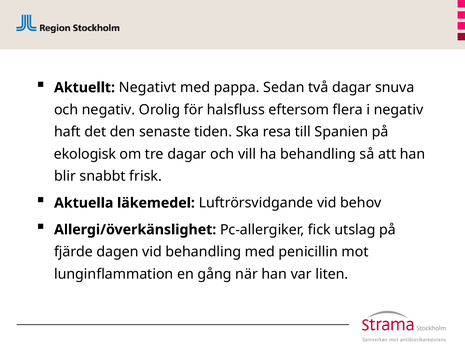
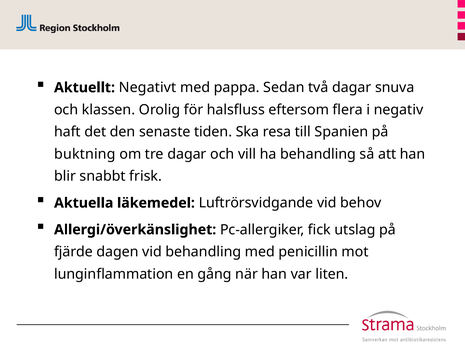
och negativ: negativ -> klassen
ekologisk: ekologisk -> buktning
